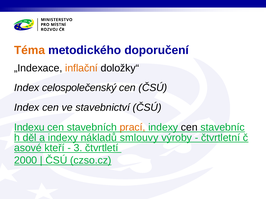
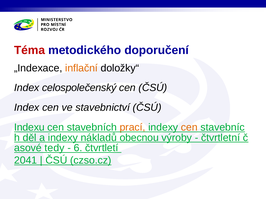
Téma colour: orange -> red
cen at (189, 128) colour: black -> orange
smlouvy: smlouvy -> obecnou
kteří: kteří -> tedy
3: 3 -> 6
2000: 2000 -> 2041
